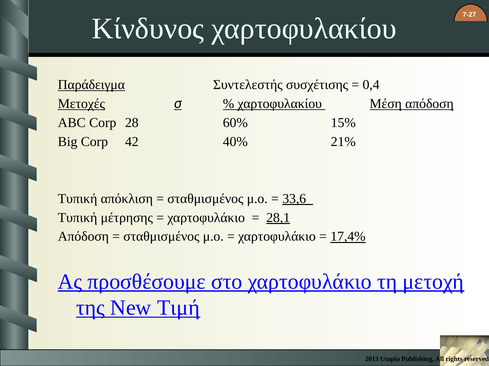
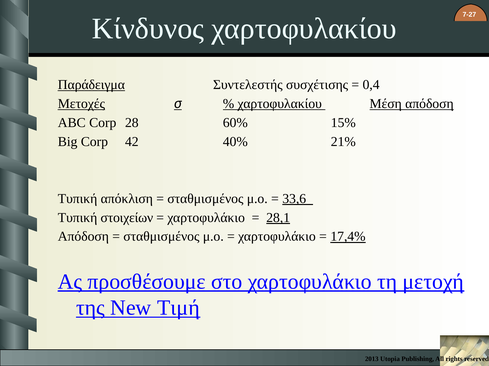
μέτρησης: μέτρησης -> στοιχείων
